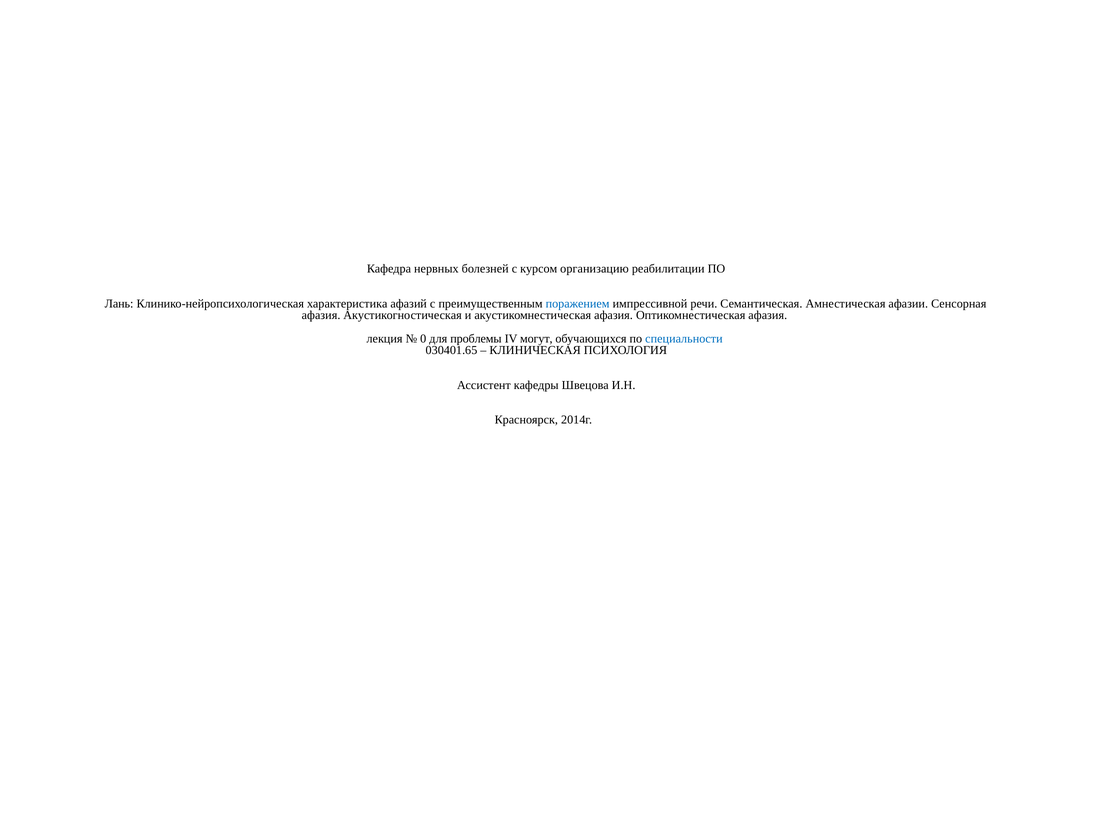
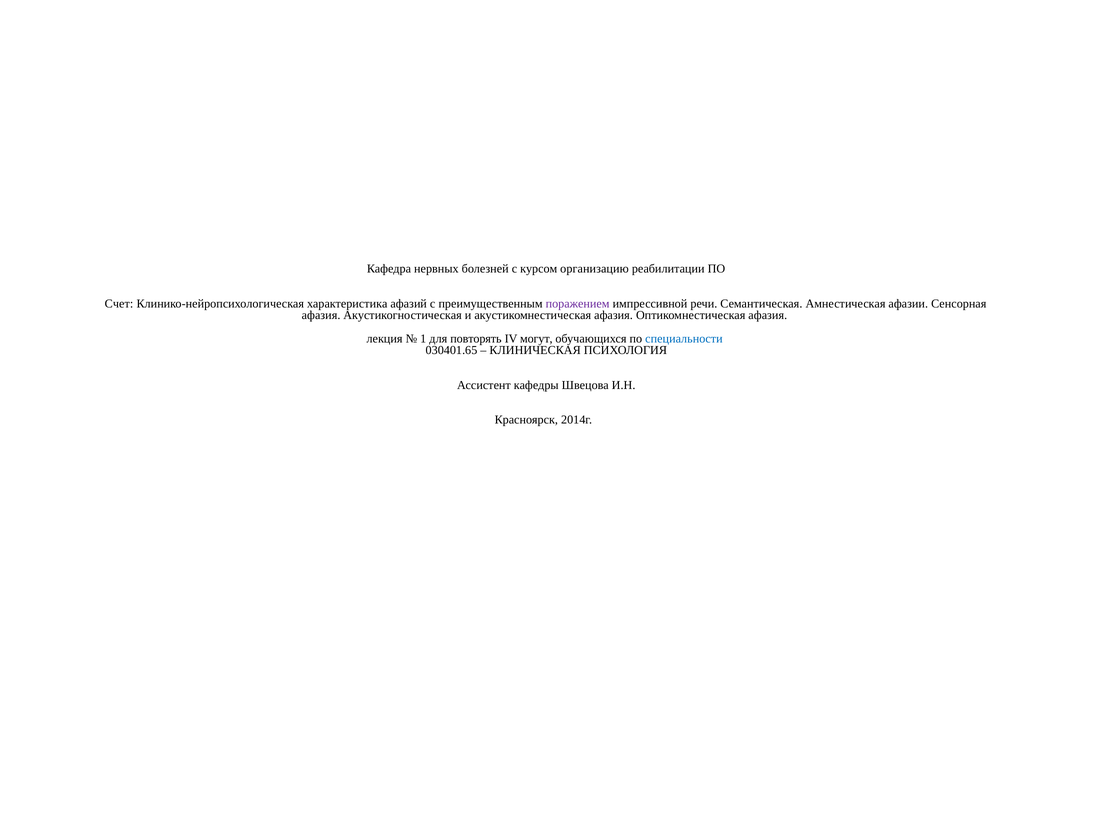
Лань: Лань -> Счет
поражением colour: blue -> purple
0: 0 -> 1
проблемы: проблемы -> повторять
